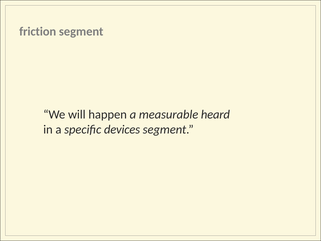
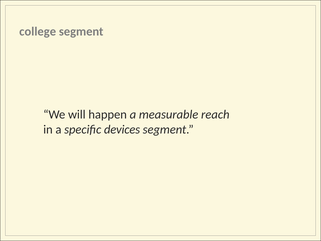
friction: friction -> college
heard: heard -> reach
